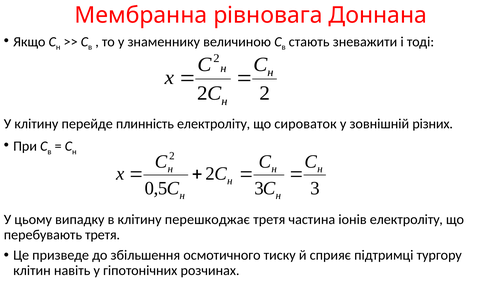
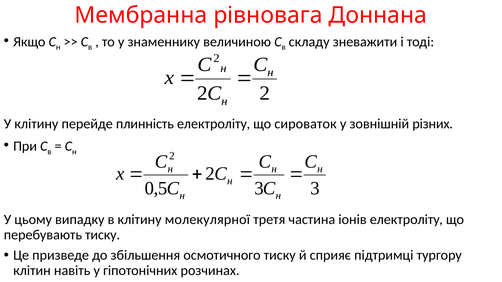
стають: стають -> складу
перешкоджає: перешкоджає -> молекулярної
перебувають третя: третя -> тиску
